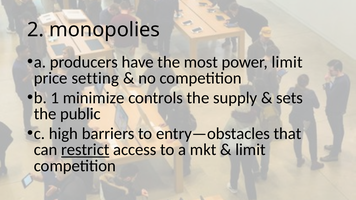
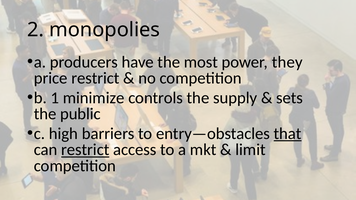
power limit: limit -> they
price setting: setting -> restrict
that underline: none -> present
